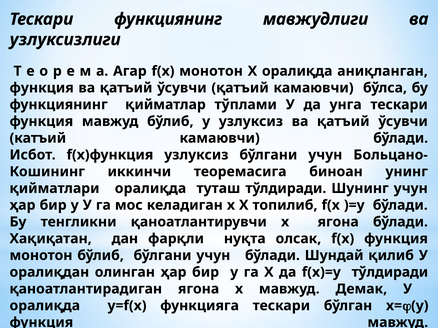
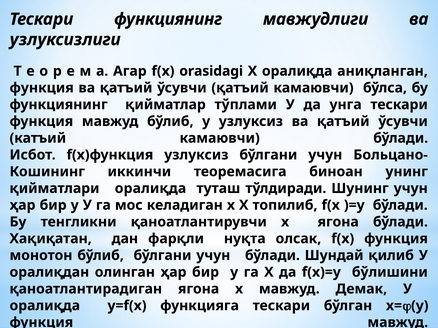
f(x монотон: монотон -> orasidagi
f(x)=y тўлдиради: тўлдиради -> бўлишини
